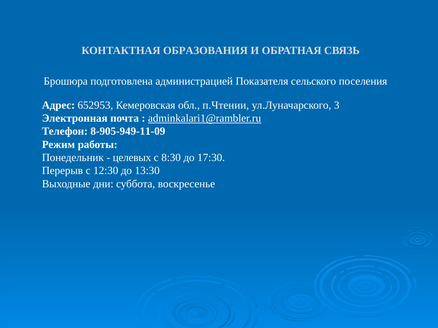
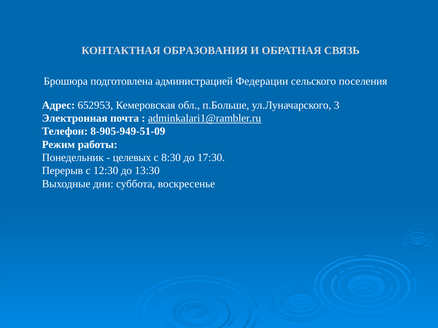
Показателя: Показателя -> Федерации
п.Чтении: п.Чтении -> п.Больше
8-905-949-11-09: 8-905-949-11-09 -> 8-905-949-51-09
